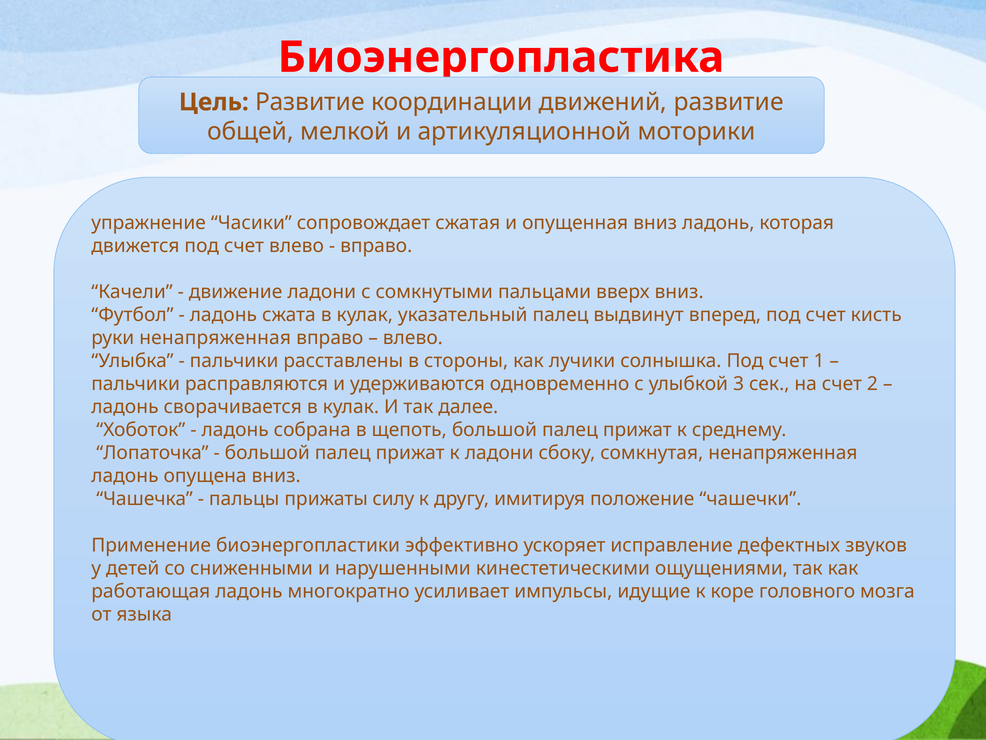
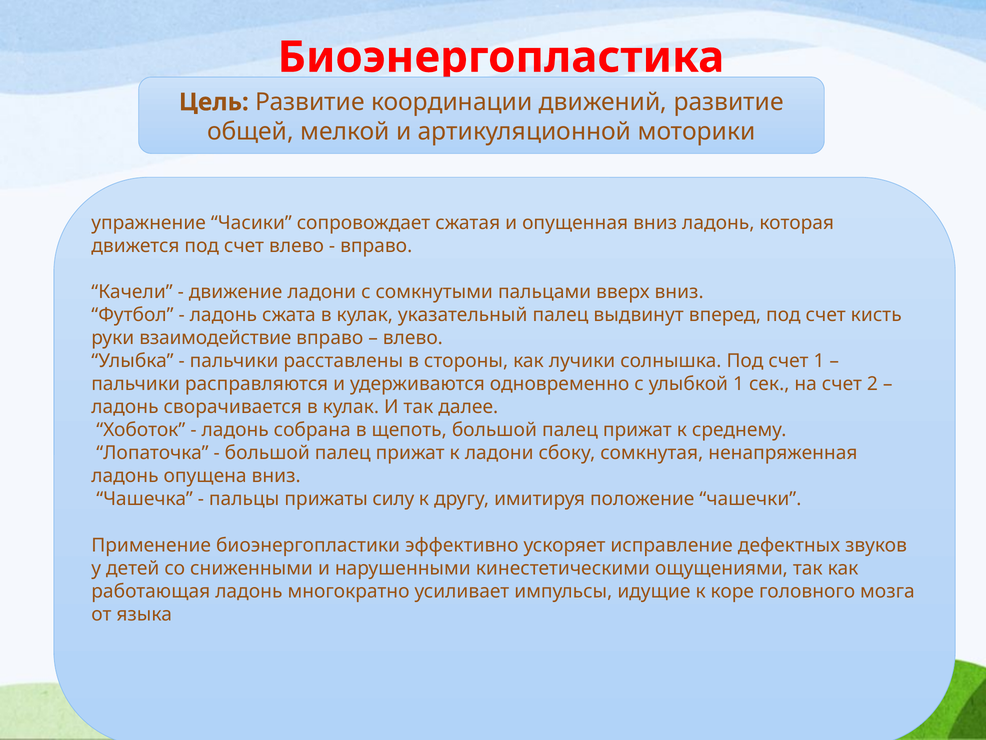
руки ненапряженная: ненапряженная -> взаимодействие
улыбкой 3: 3 -> 1
